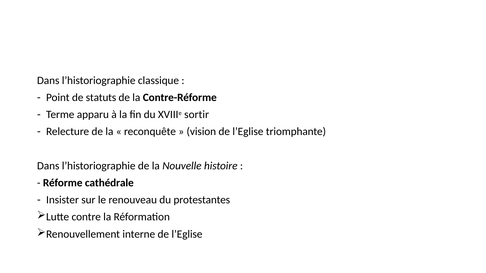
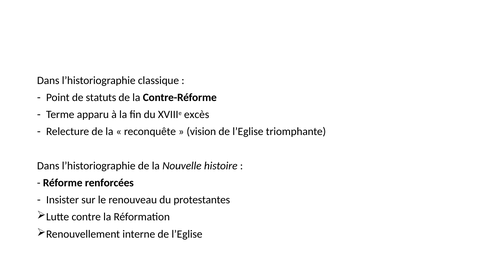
sortir: sortir -> excès
cathédrale: cathédrale -> renforcées
